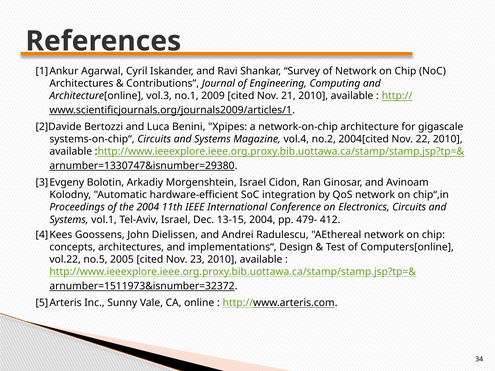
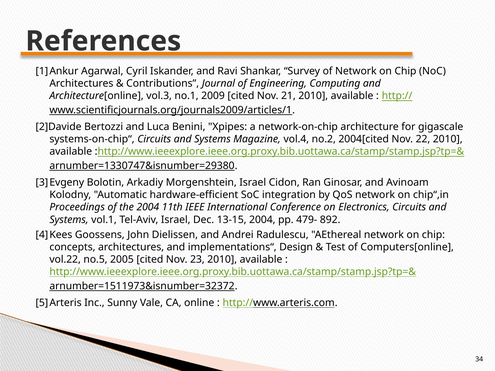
412: 412 -> 892
